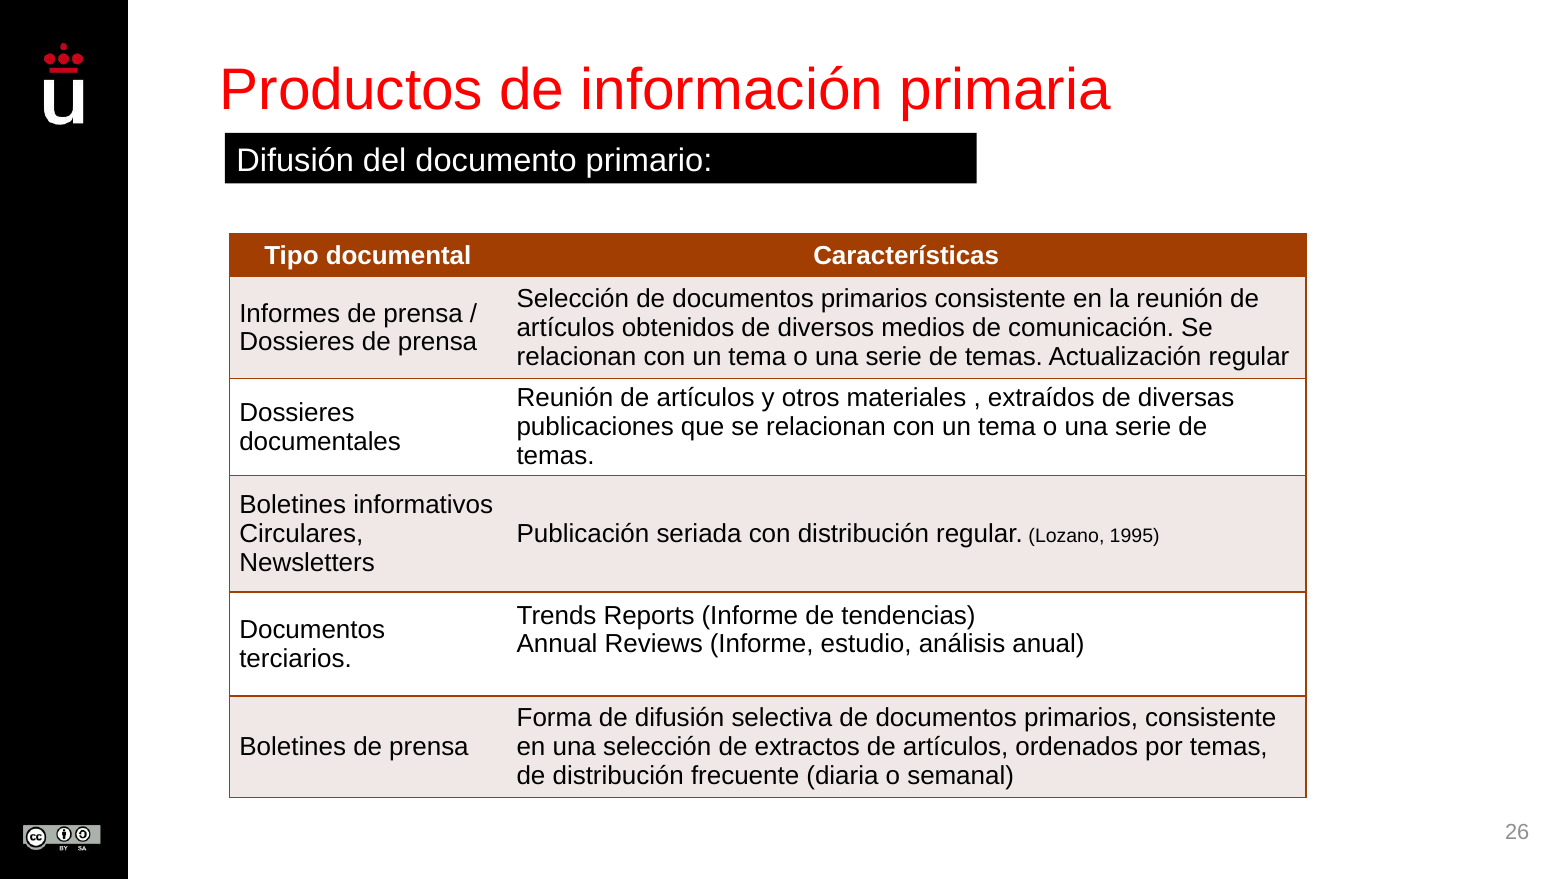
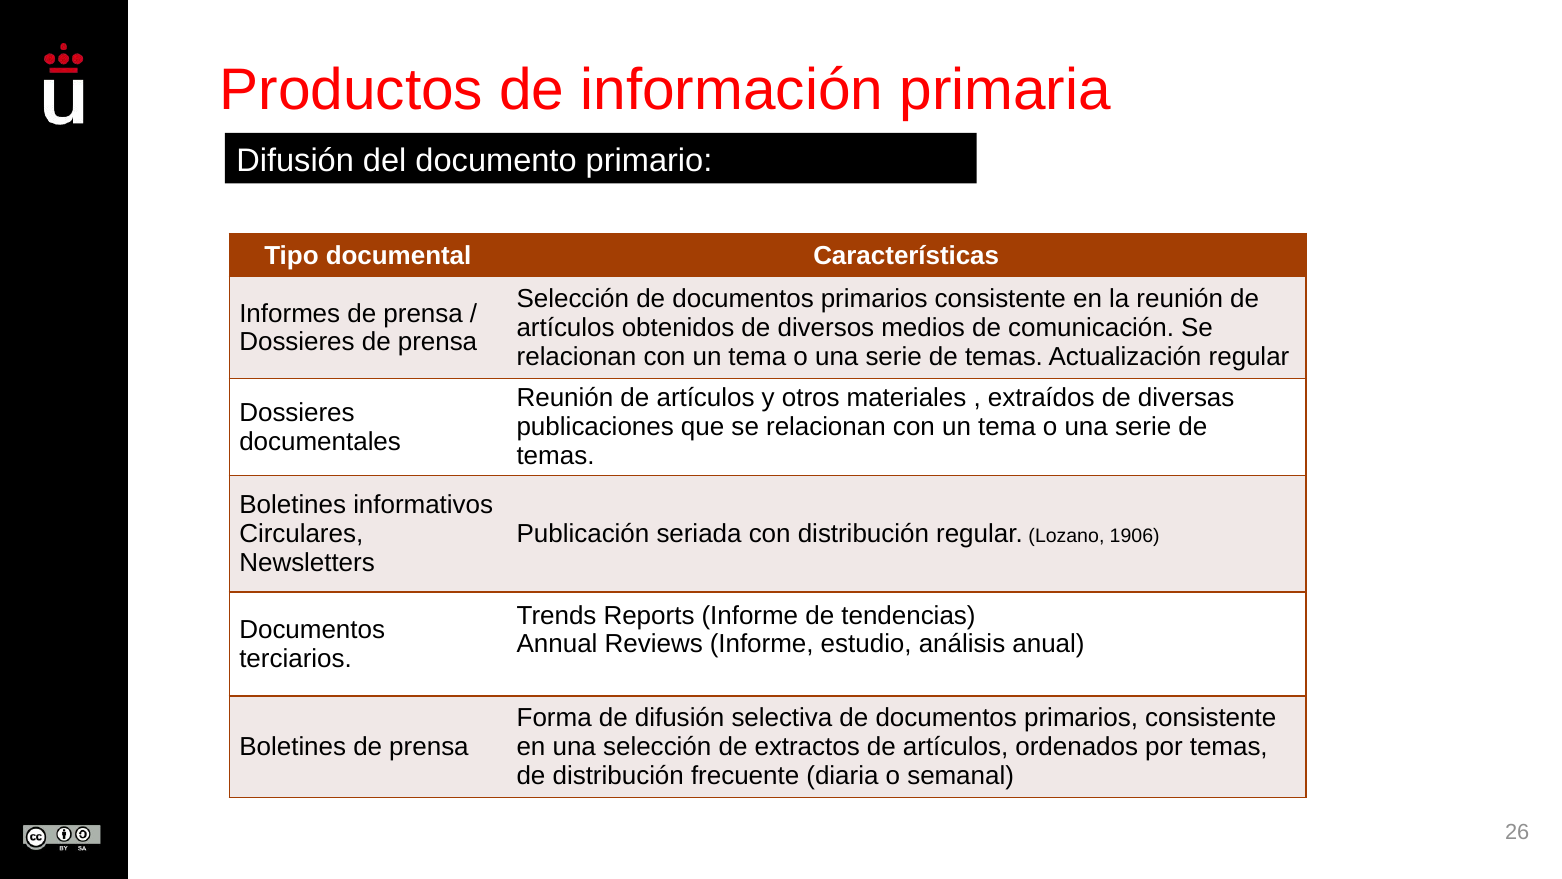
1995: 1995 -> 1906
